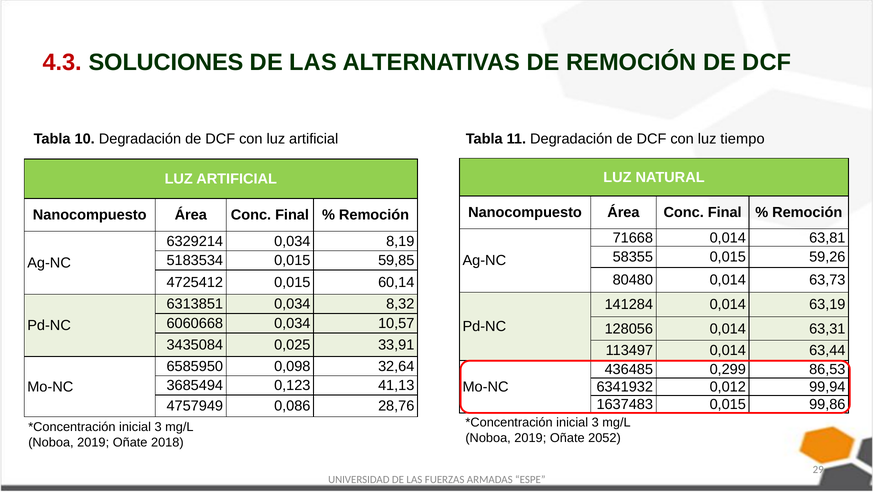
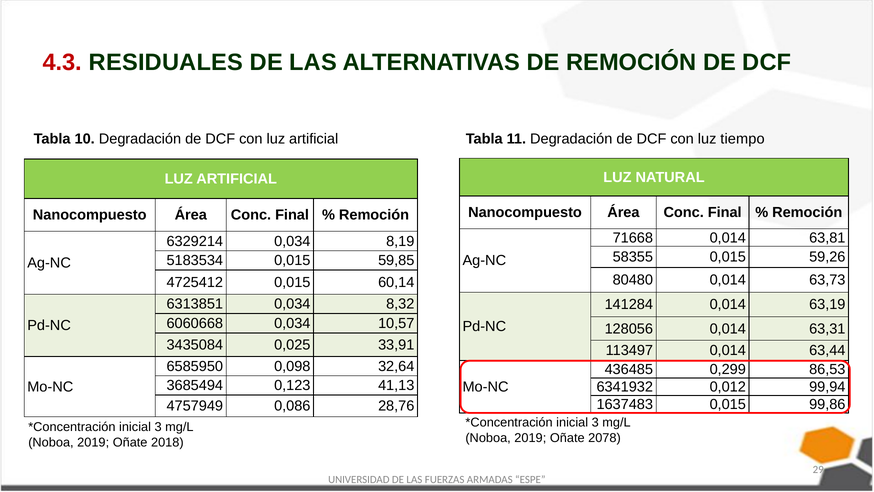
SOLUCIONES: SOLUCIONES -> RESIDUALES
2052: 2052 -> 2078
